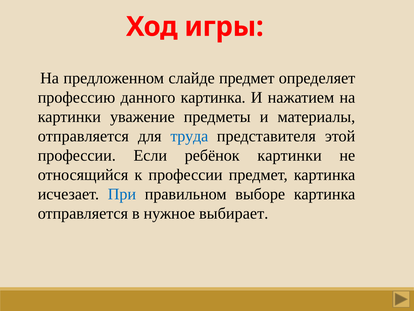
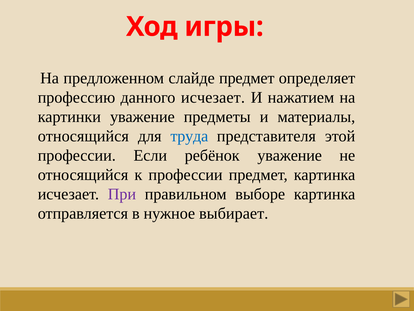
данного картинка: картинка -> исчезает
отправляется at (83, 136): отправляется -> относящийся
ребёнок картинки: картинки -> уважение
При colour: blue -> purple
